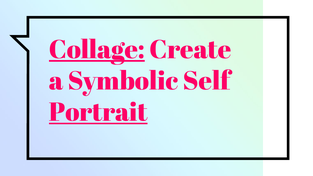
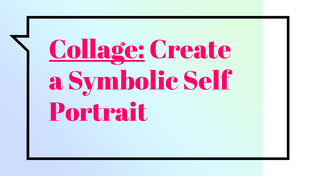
Portrait underline: present -> none
